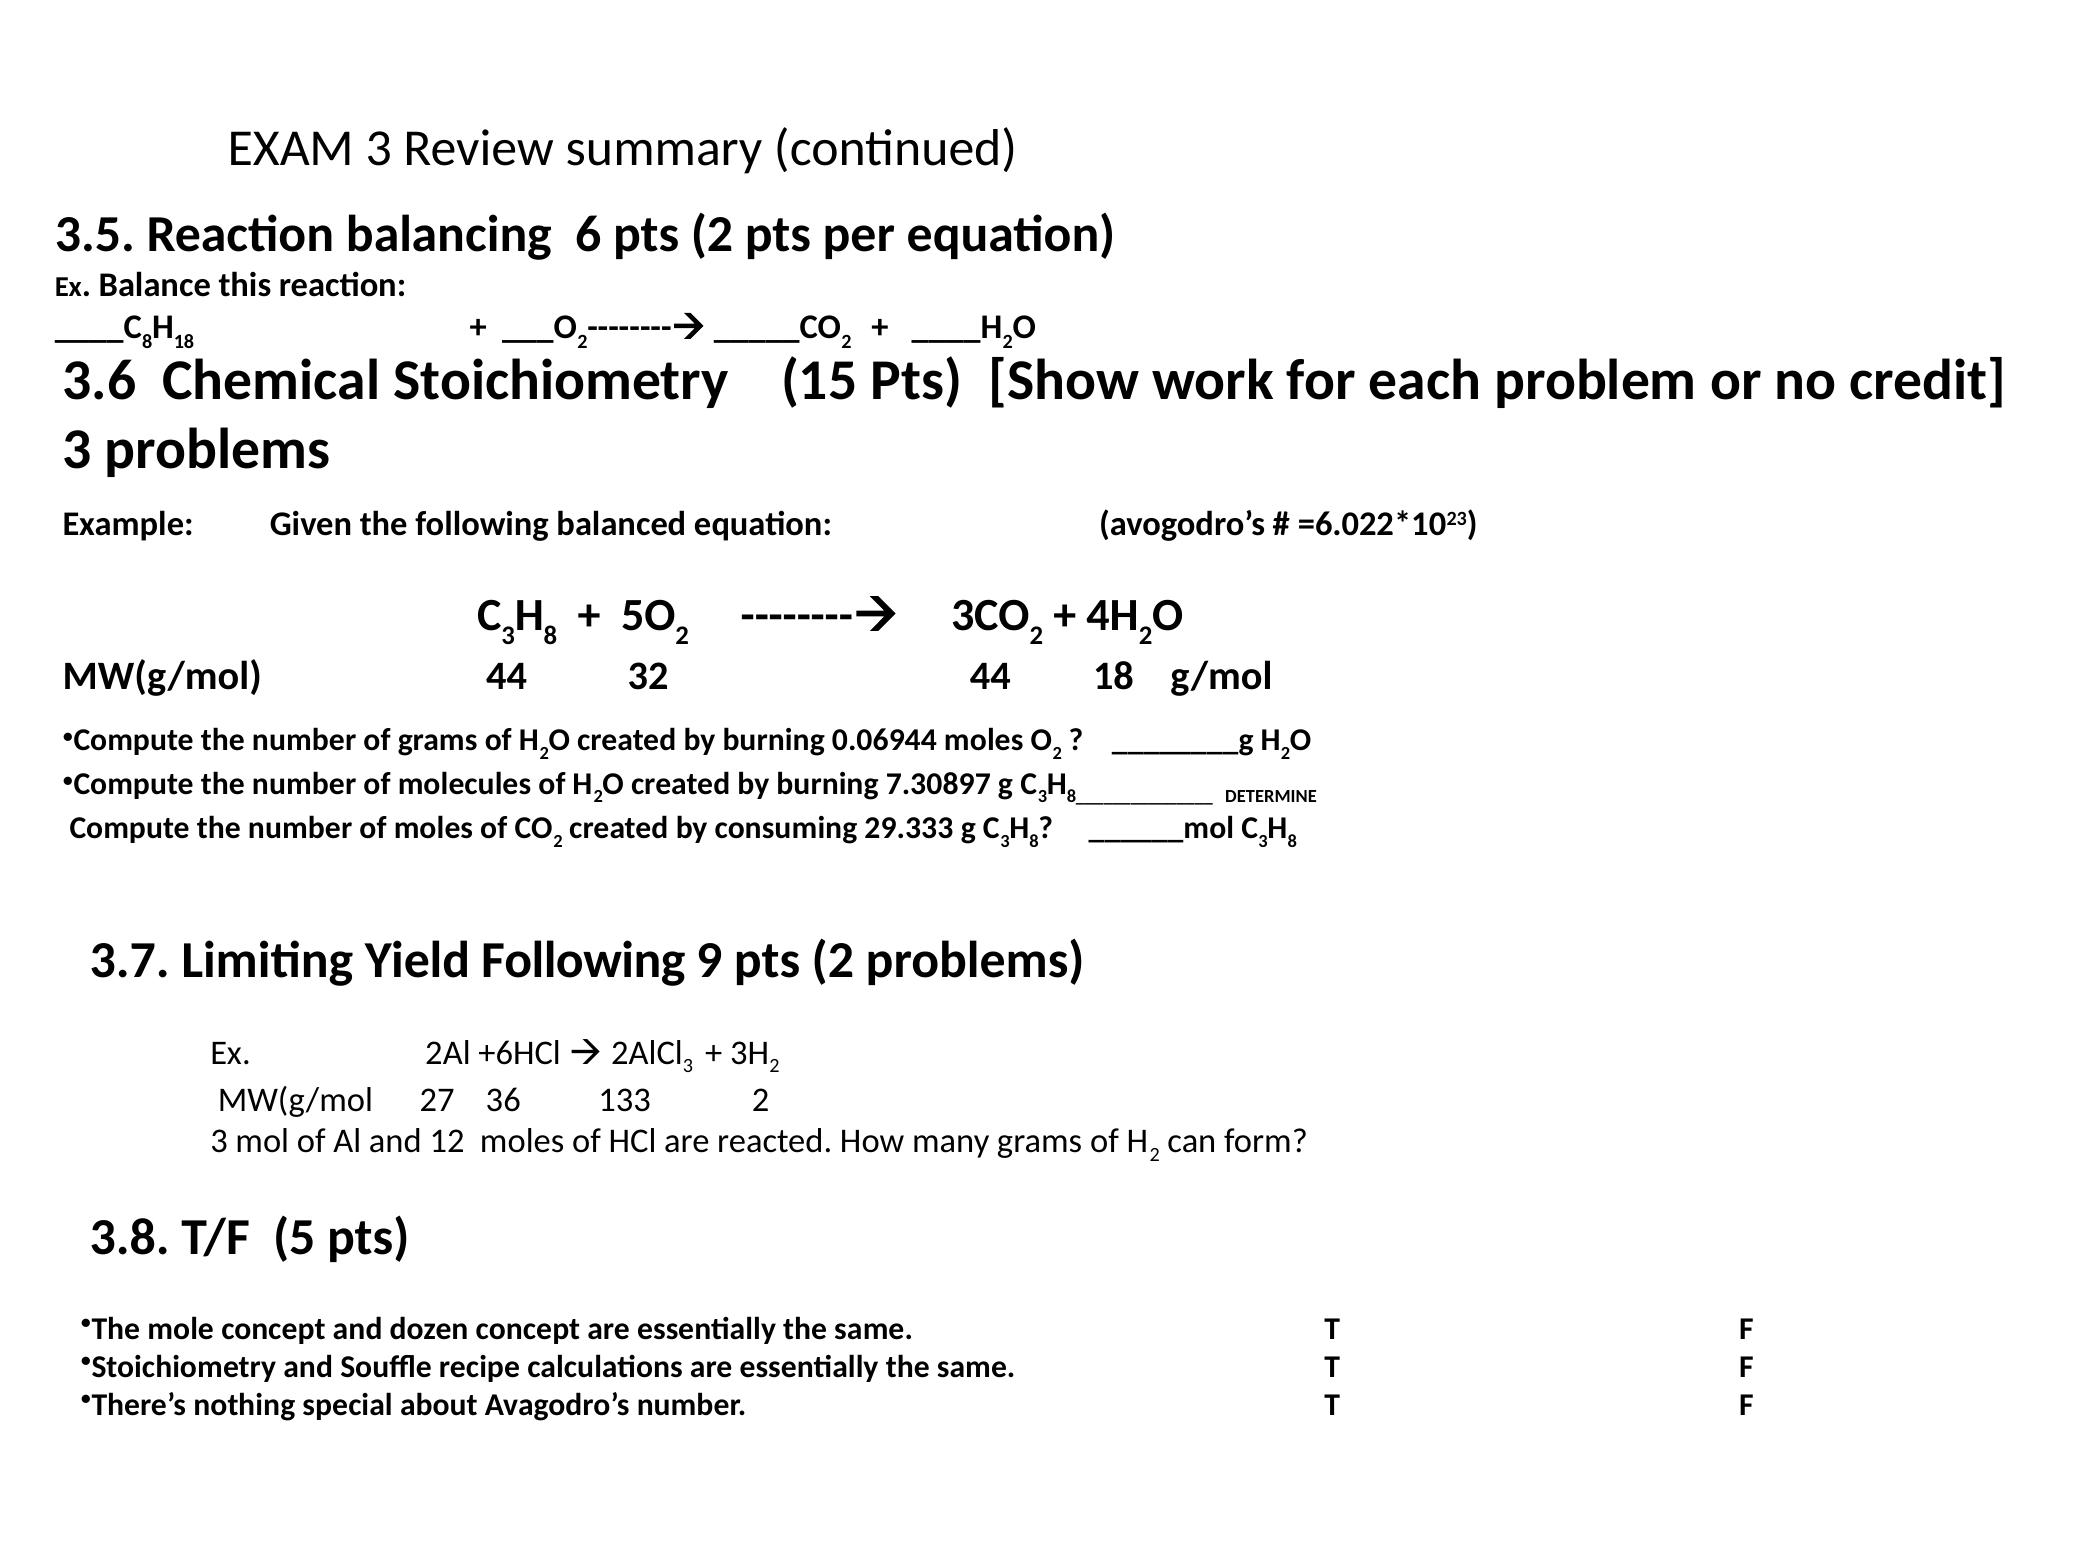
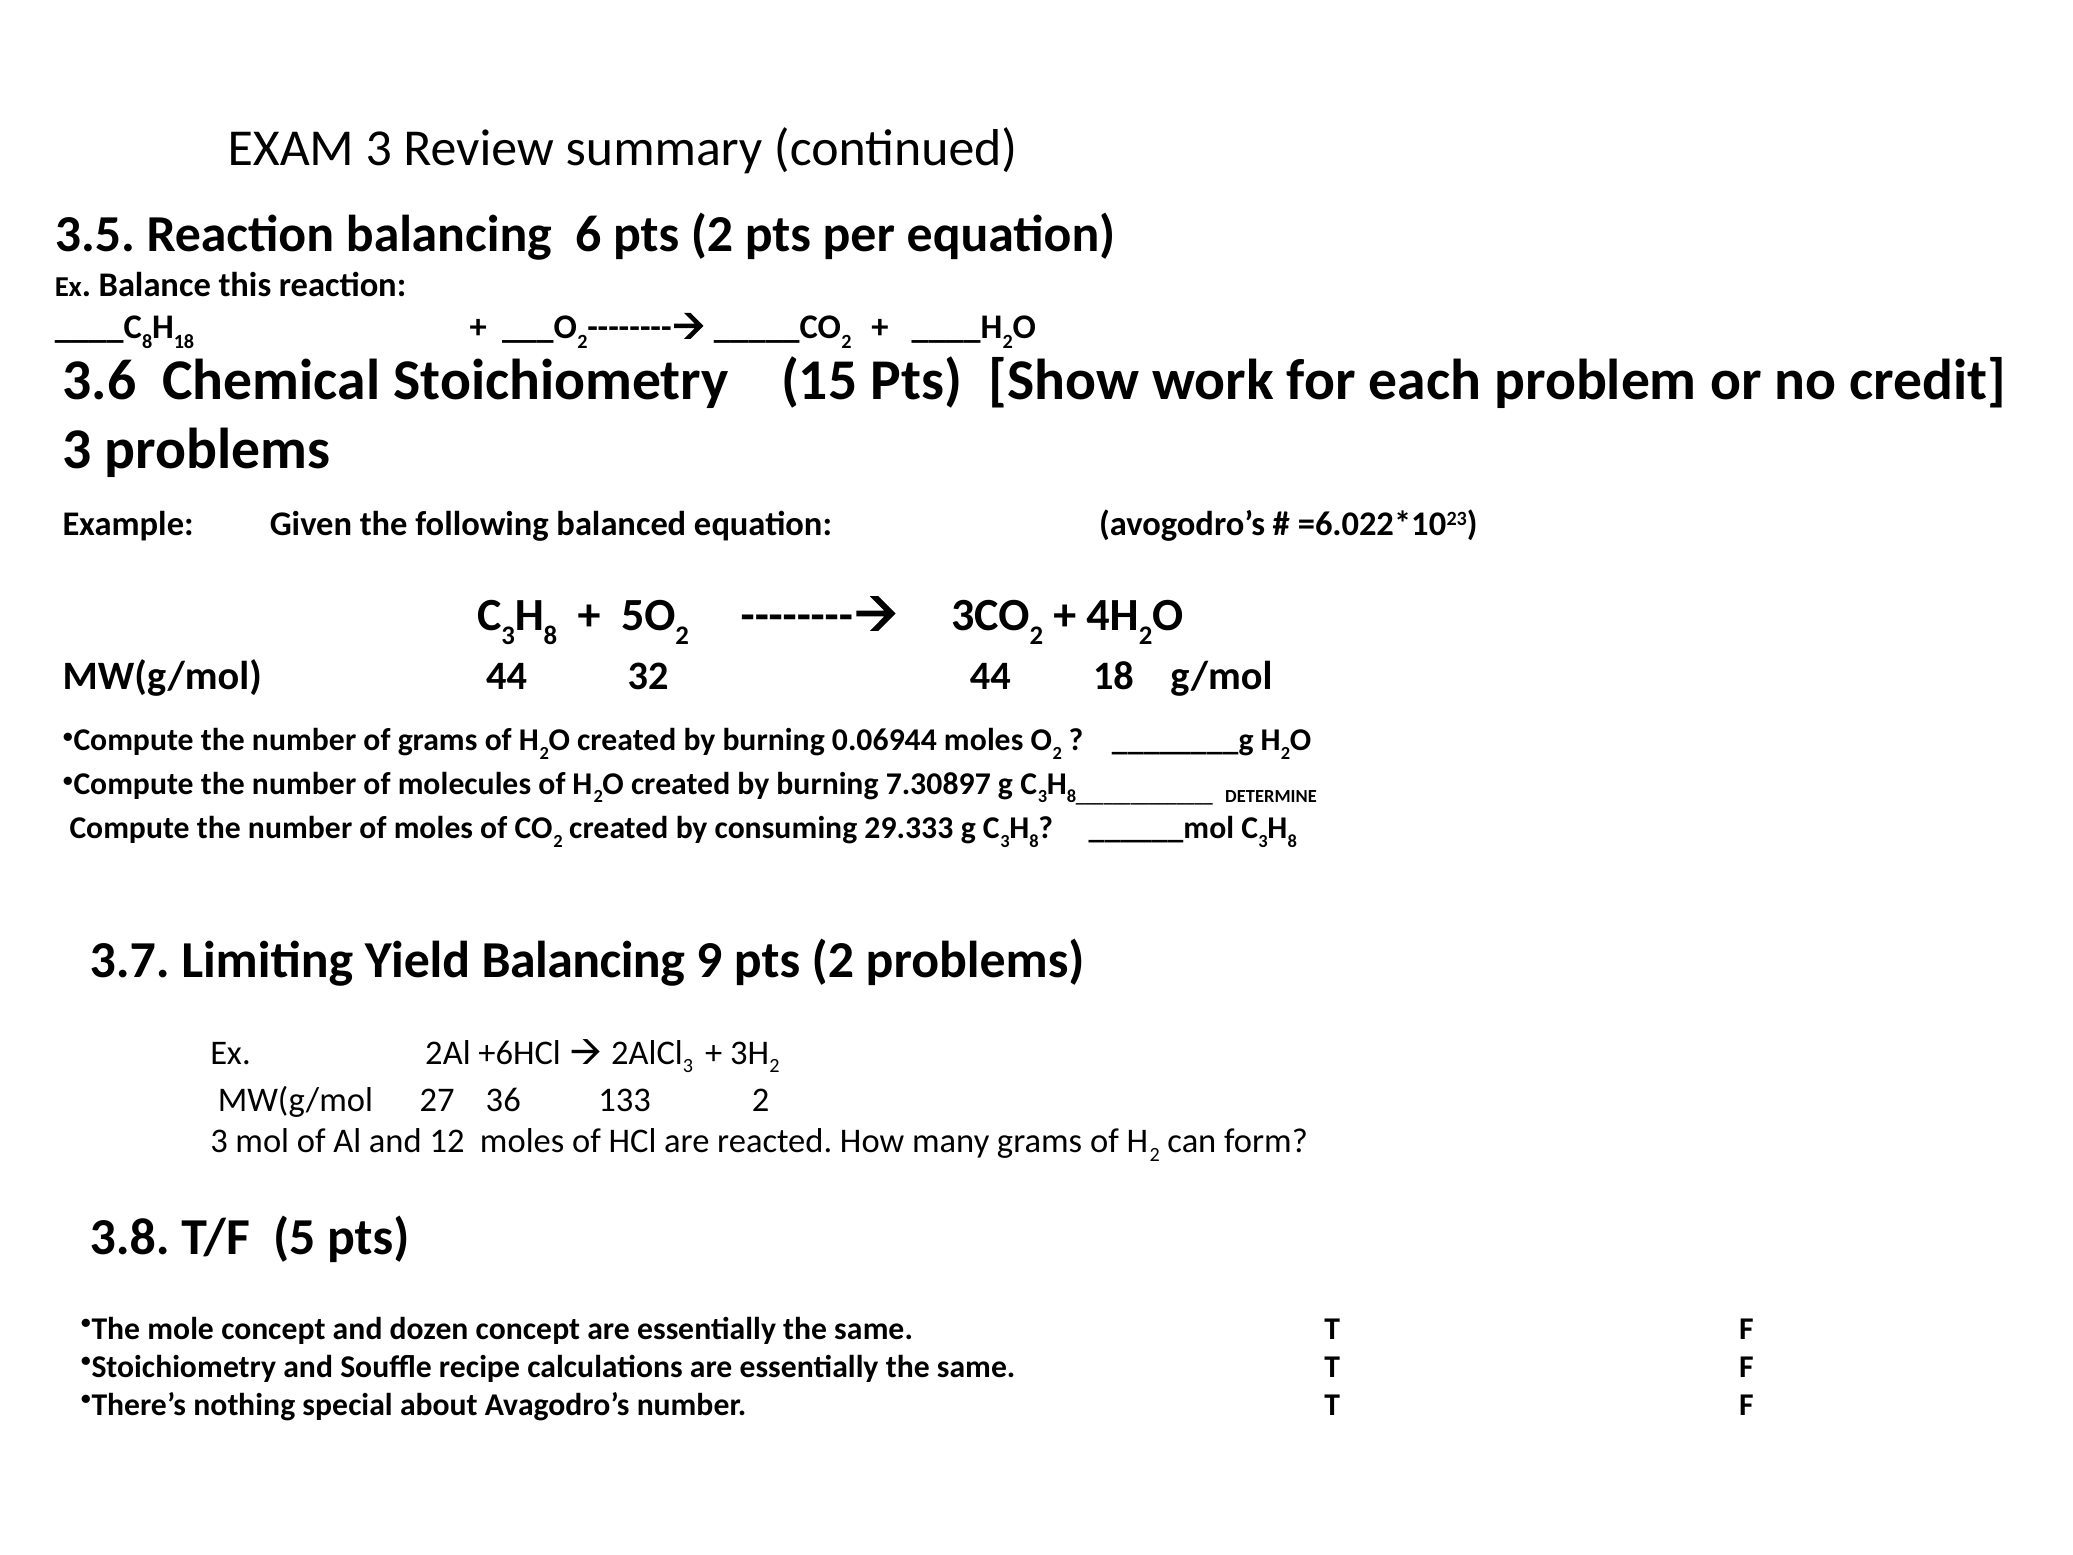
Yield Following: Following -> Balancing
